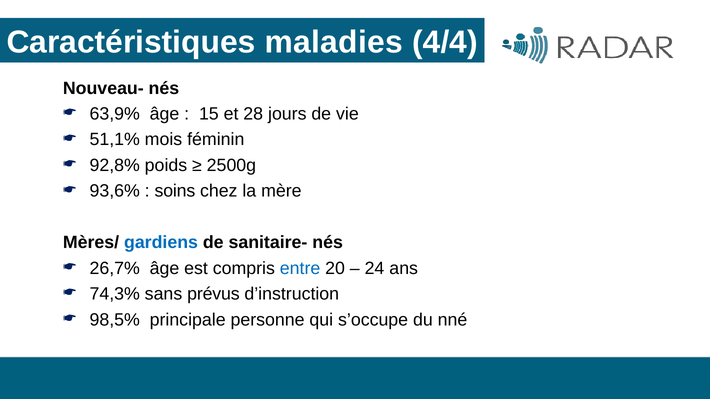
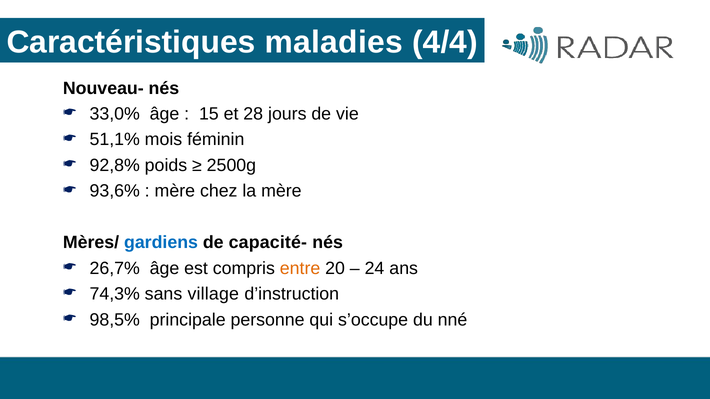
63,9%: 63,9% -> 33,0%
soins at (175, 191): soins -> mère
sanitaire-: sanitaire- -> capacité-
entre colour: blue -> orange
prévus: prévus -> village
